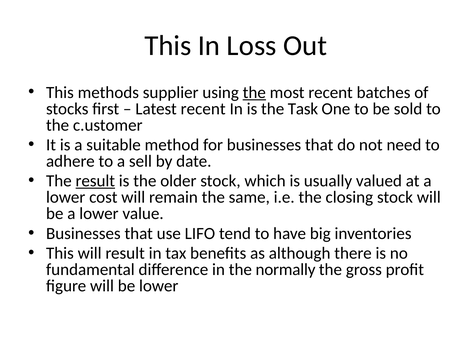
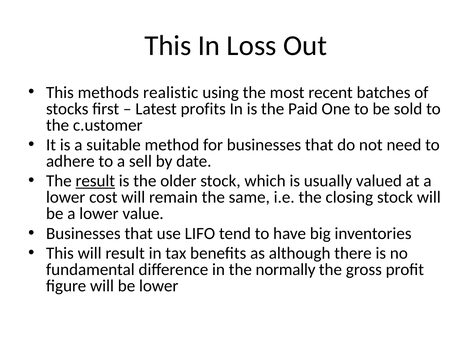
supplier: supplier -> realistic
the at (254, 92) underline: present -> none
Latest recent: recent -> profits
Task: Task -> Paid
